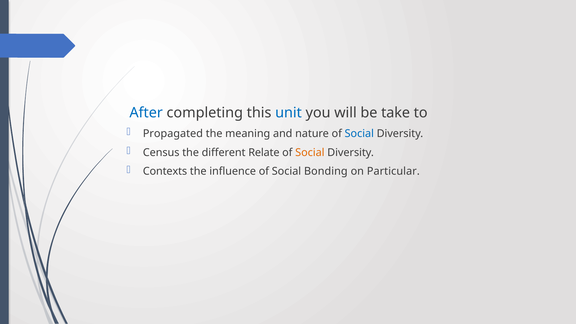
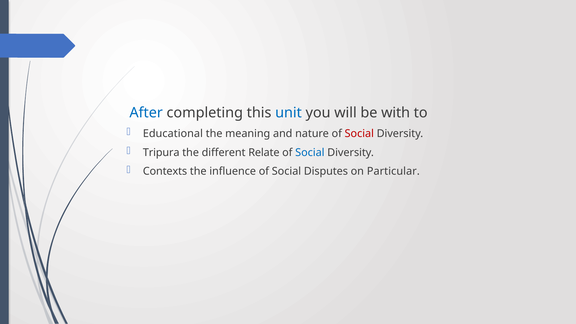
take: take -> with
Propagated: Propagated -> Educational
Social at (359, 133) colour: blue -> red
Census: Census -> Tripura
Social at (310, 152) colour: orange -> blue
Bonding: Bonding -> Disputes
